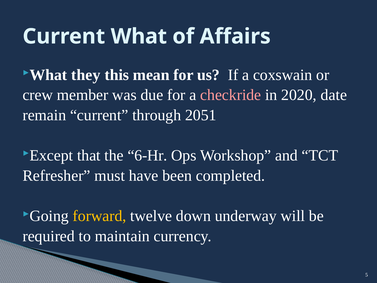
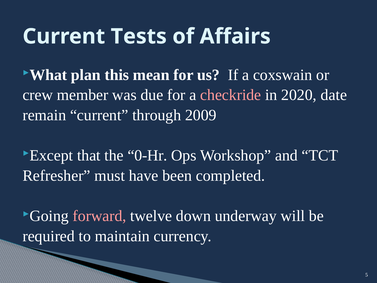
Current What: What -> Tests
they: they -> plan
2051: 2051 -> 2009
6-Hr: 6-Hr -> 0-Hr
forward colour: yellow -> pink
